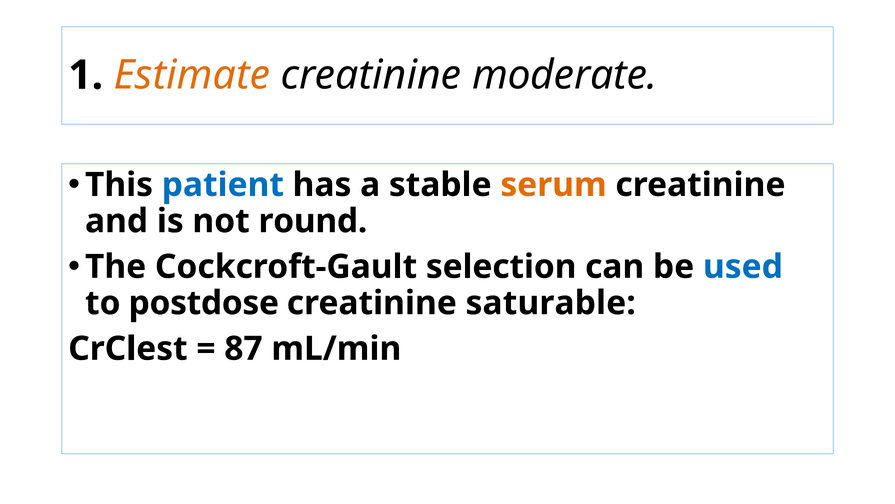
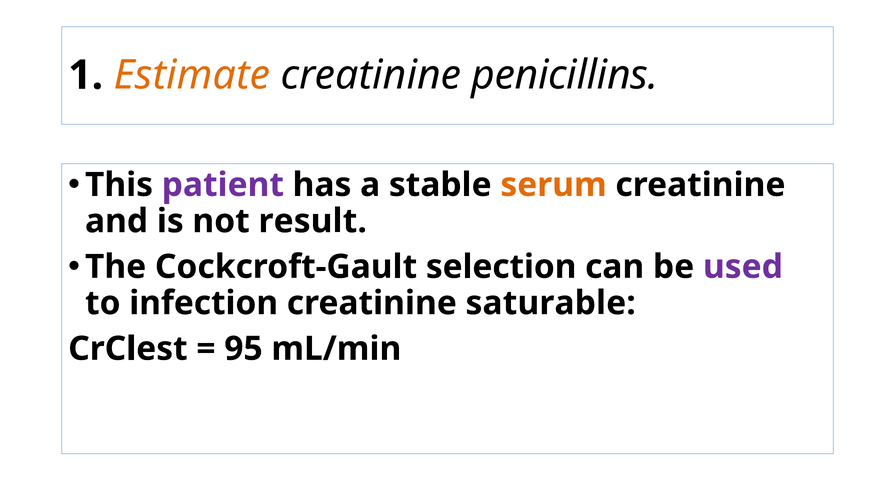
moderate: moderate -> penicillins
patient colour: blue -> purple
round: round -> result
used colour: blue -> purple
postdose: postdose -> infection
87: 87 -> 95
